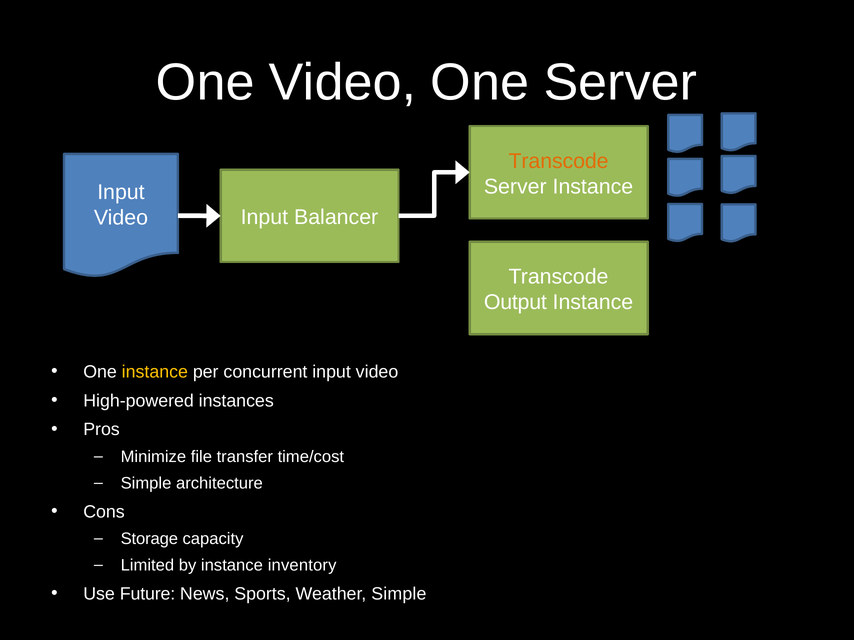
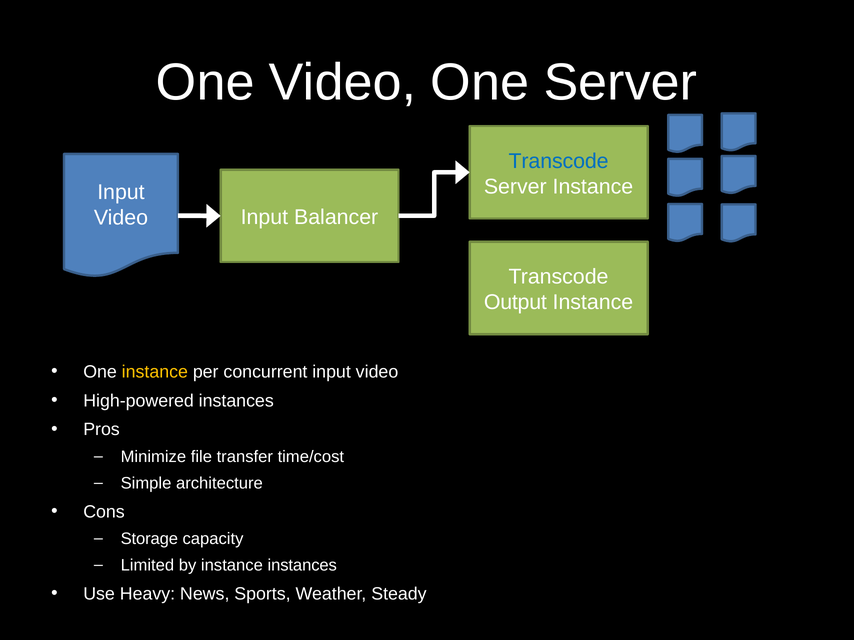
Transcode at (559, 161) colour: orange -> blue
instance inventory: inventory -> instances
Future: Future -> Heavy
Weather Simple: Simple -> Steady
